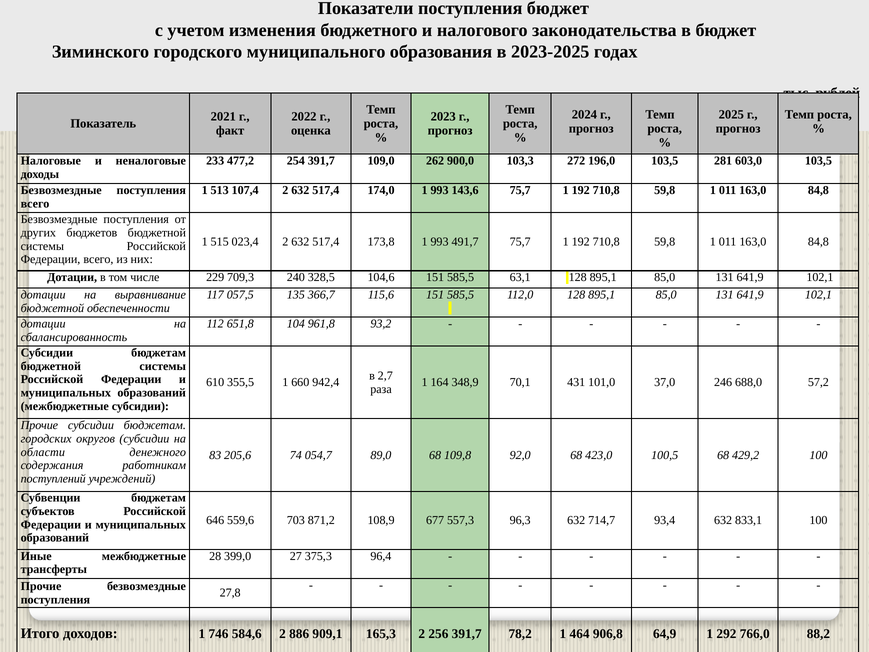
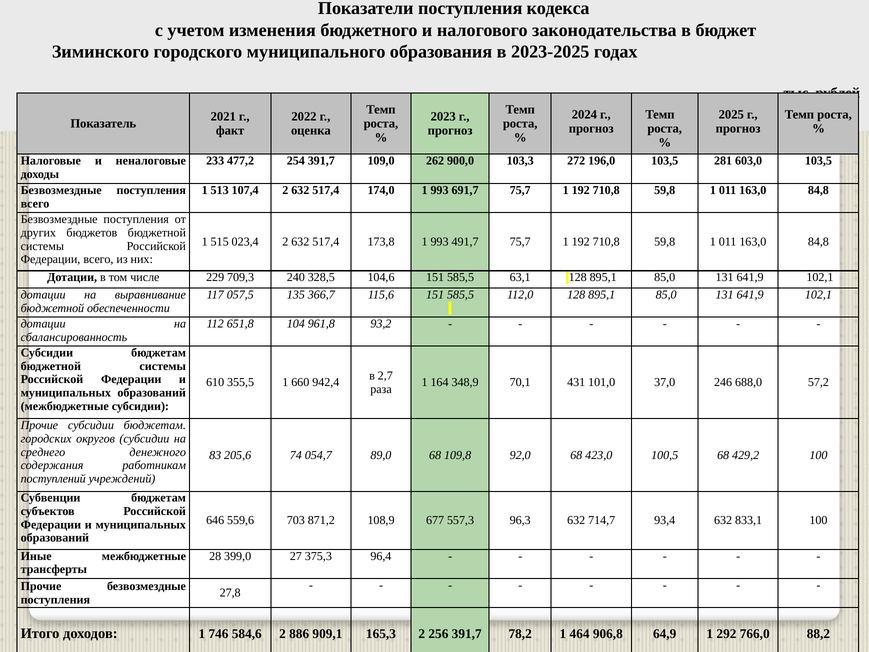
поступления бюджет: бюджет -> кодекса
143,6: 143,6 -> 691,7
области: области -> среднего
